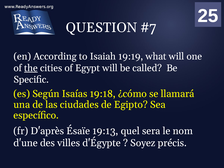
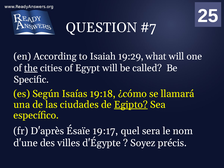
19:19: 19:19 -> 19:29
Egipto underline: none -> present
19:13: 19:13 -> 19:17
